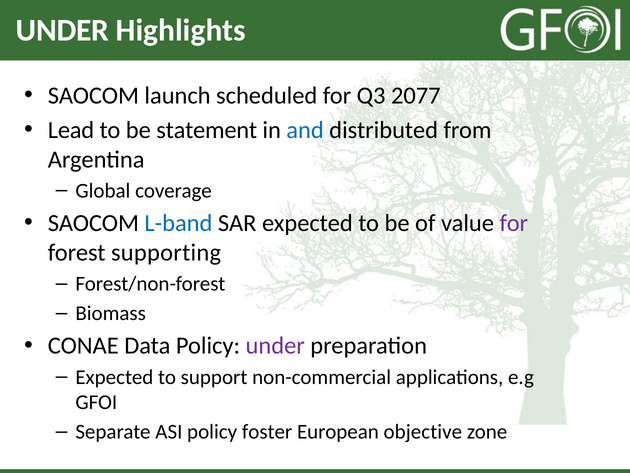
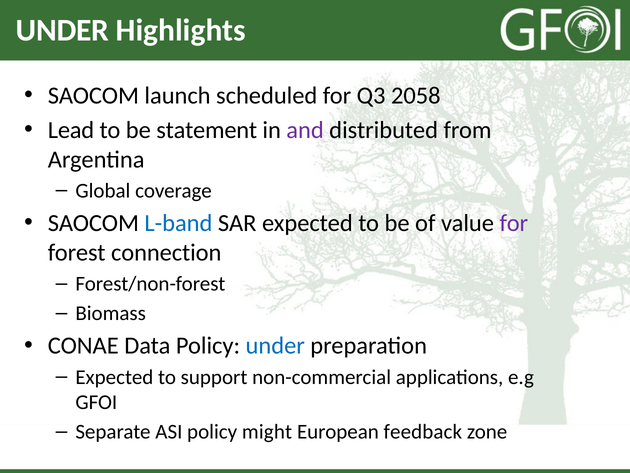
2077: 2077 -> 2058
and colour: blue -> purple
supporting: supporting -> connection
under at (275, 346) colour: purple -> blue
foster: foster -> might
objective: objective -> feedback
